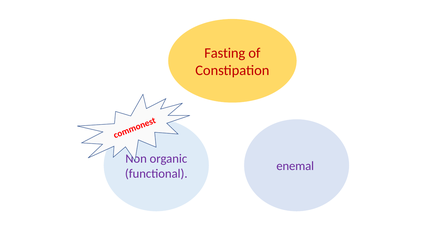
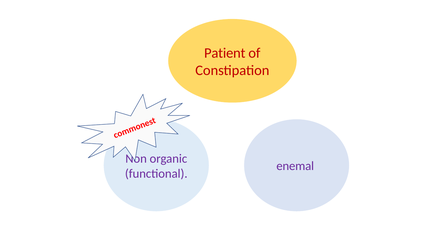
Fasting: Fasting -> Patient
